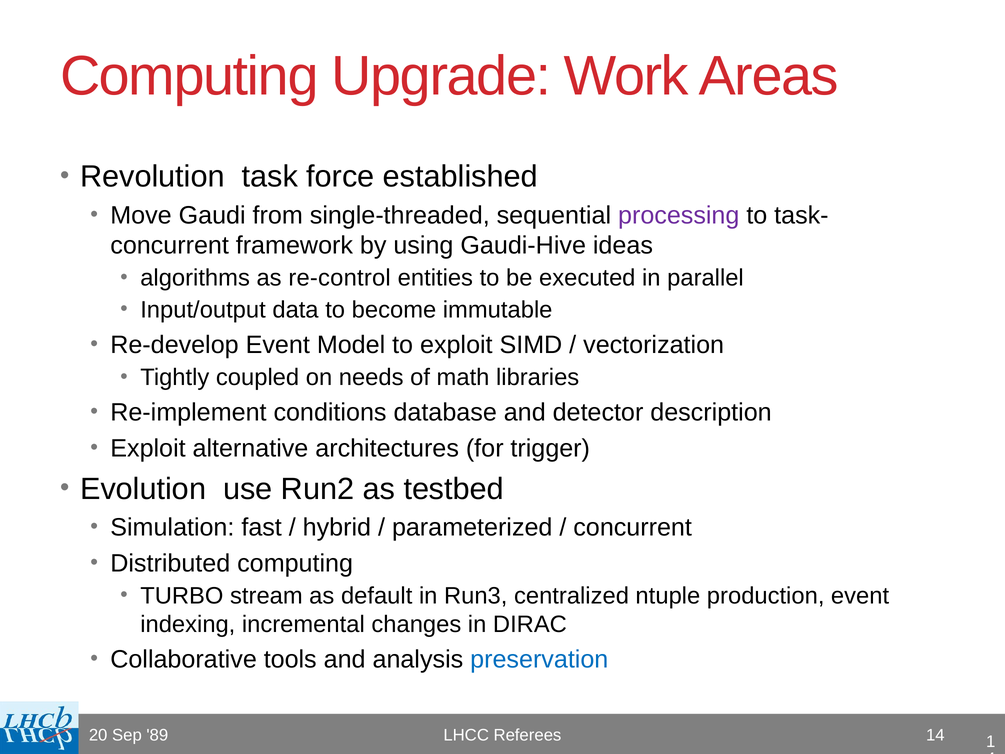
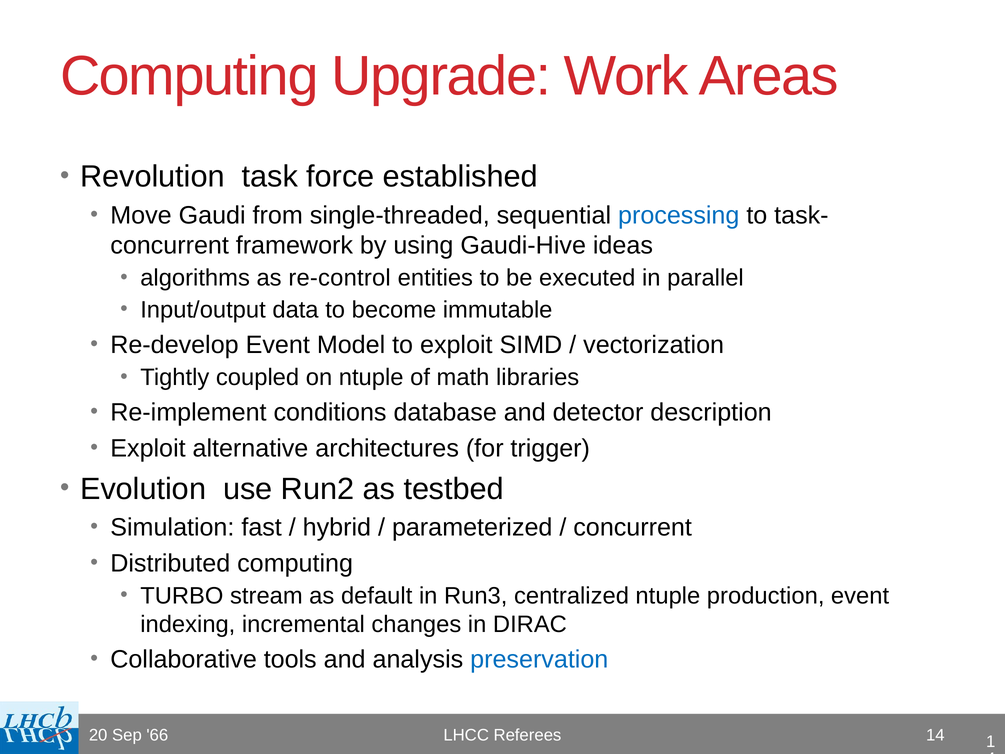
processing colour: purple -> blue
on needs: needs -> ntuple
89: 89 -> 66
